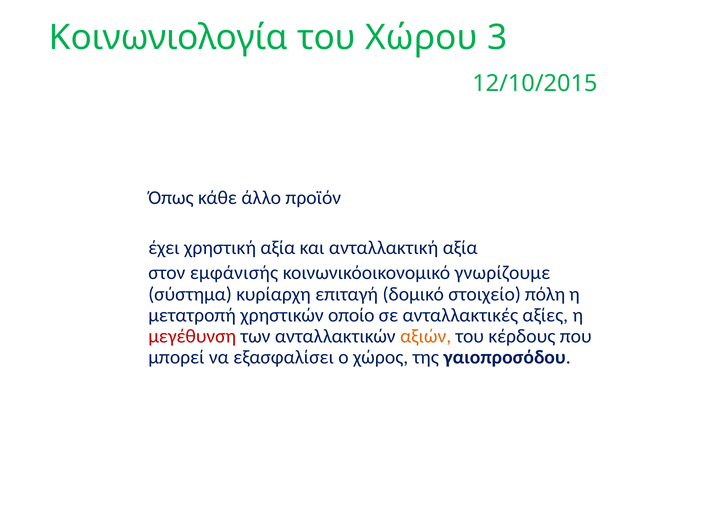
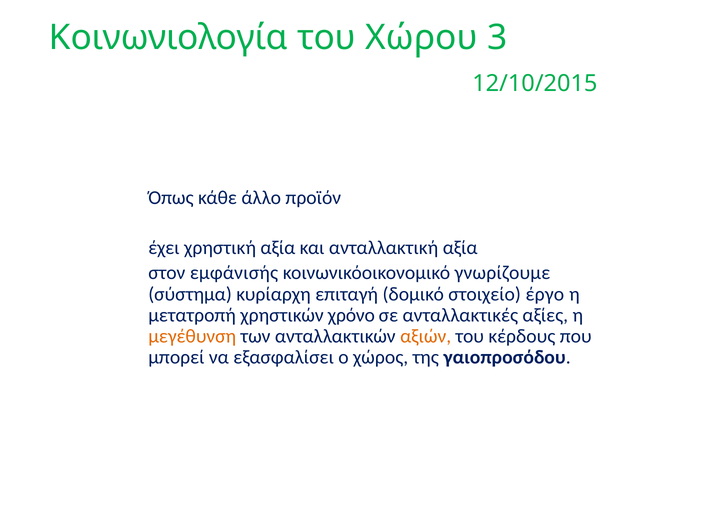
πόλη: πόλη -> έργο
οποίο: οποίο -> χρόνο
μεγέθυνση colour: red -> orange
